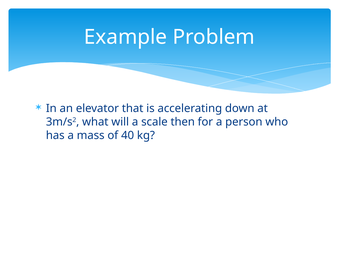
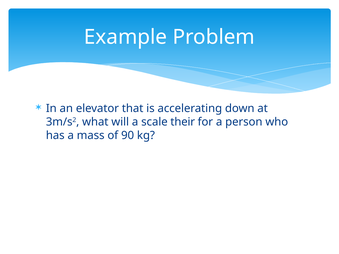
then: then -> their
40: 40 -> 90
